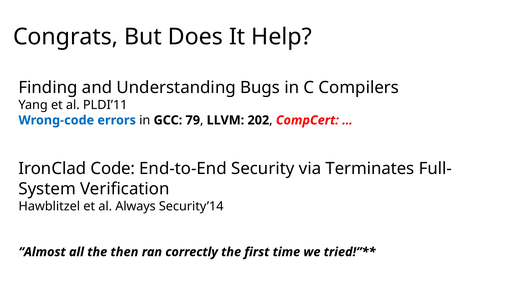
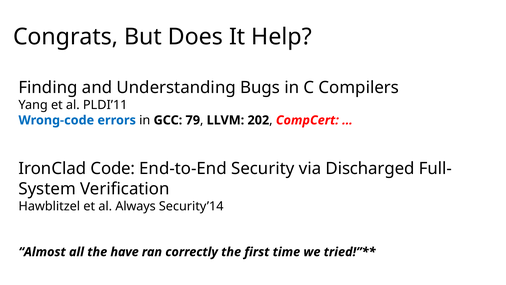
Terminates: Terminates -> Discharged
then: then -> have
